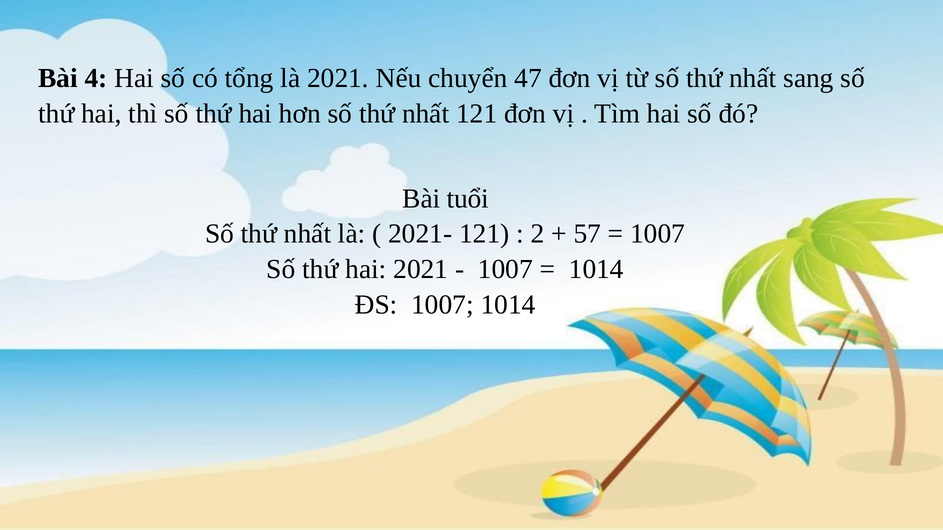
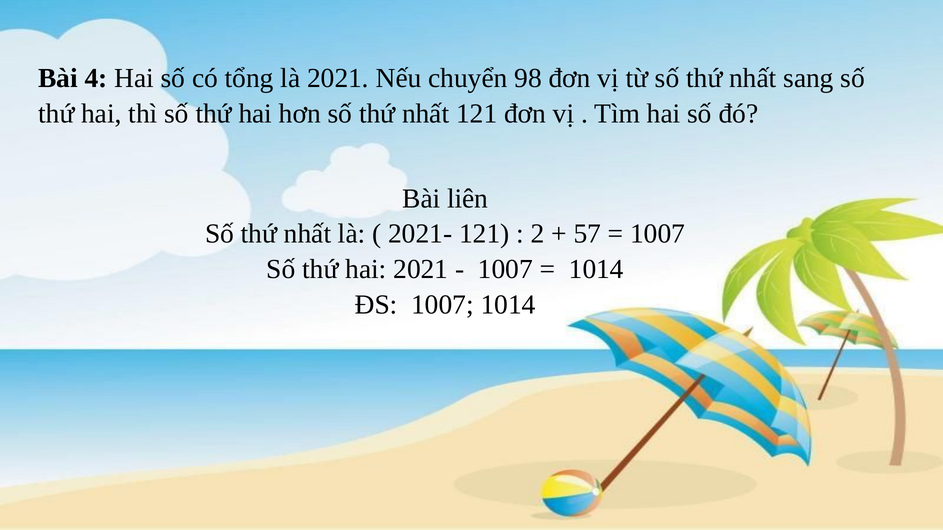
47: 47 -> 98
tuổi: tuổi -> liên
